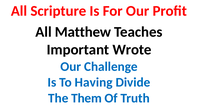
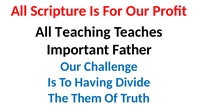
Matthew: Matthew -> Teaching
Wrote: Wrote -> Father
